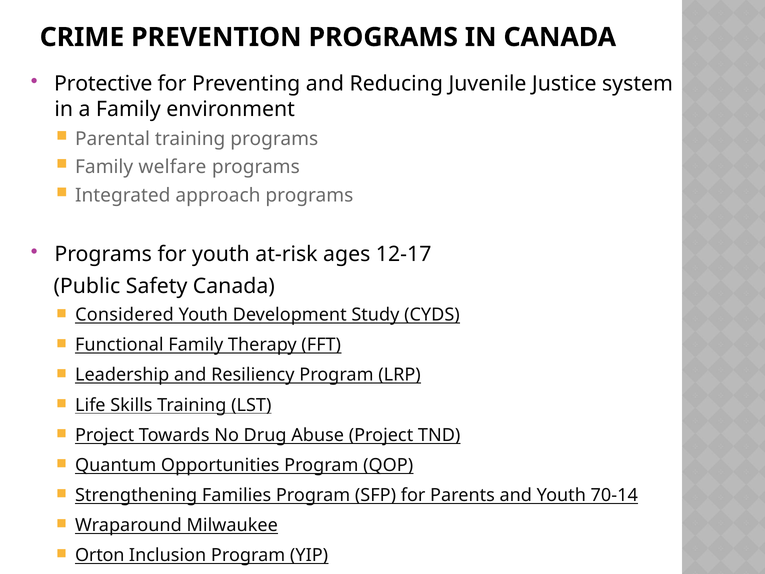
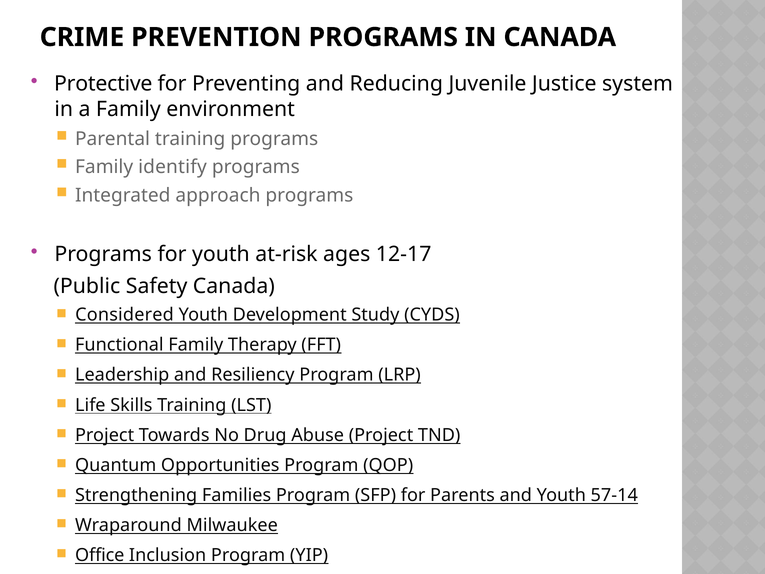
welfare: welfare -> identify
70-14: 70-14 -> 57-14
Orton: Orton -> Office
